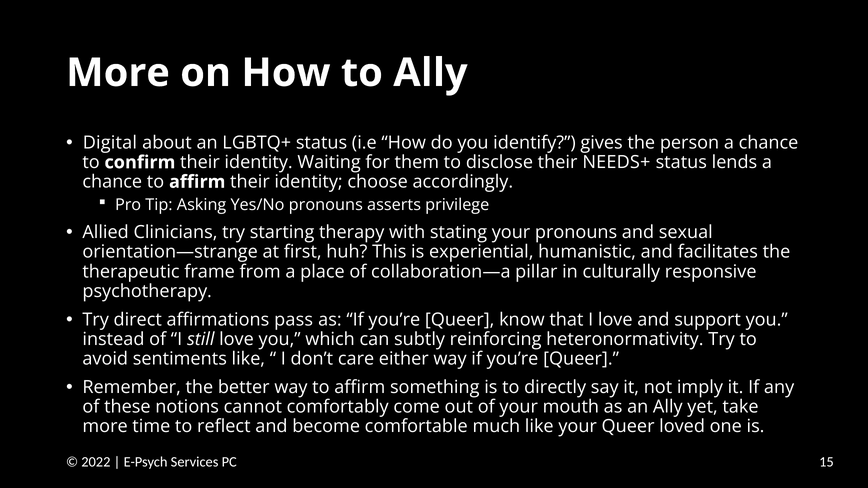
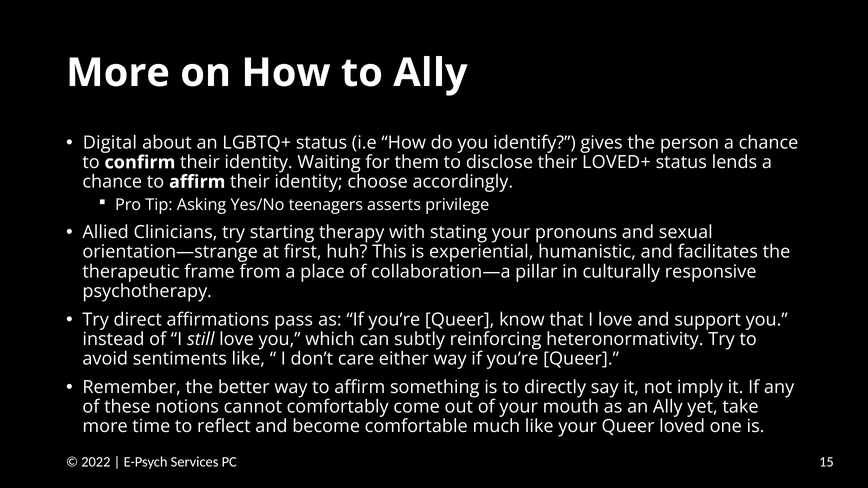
NEEDS+: NEEDS+ -> LOVED+
Yes/No pronouns: pronouns -> teenagers
